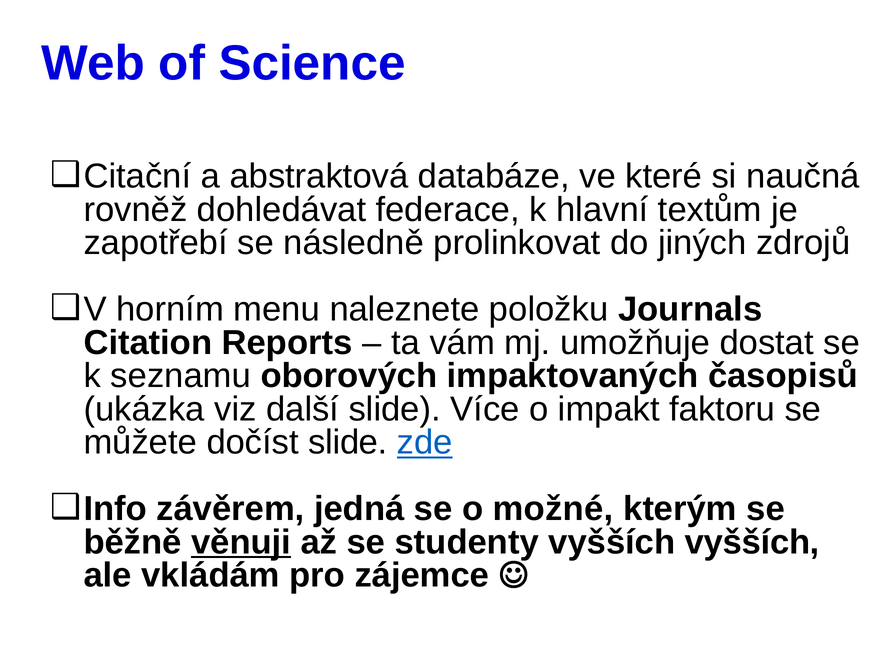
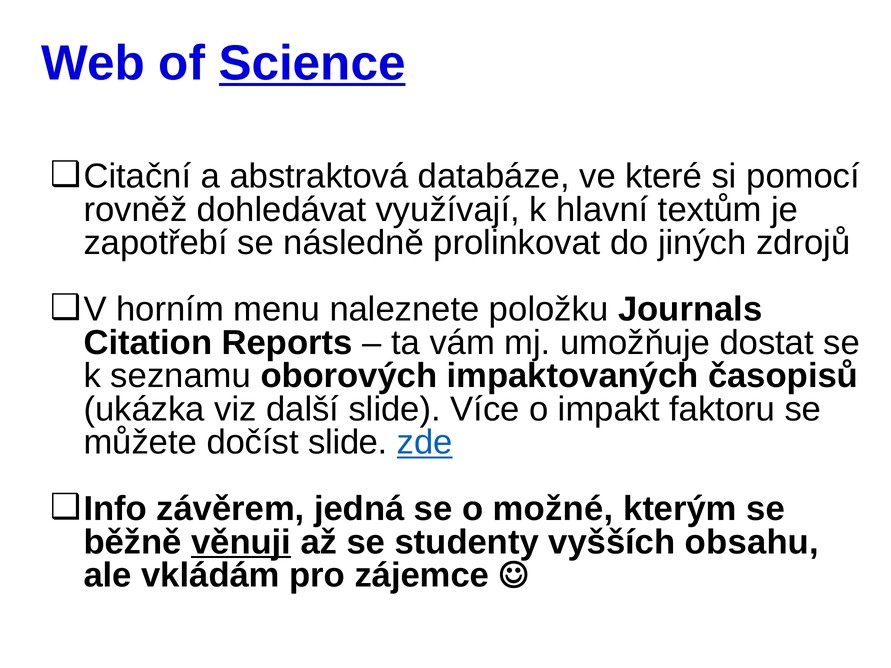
Science underline: none -> present
naučná: naučná -> pomocí
federace: federace -> využívají
vyšších vyšších: vyšších -> obsahu
